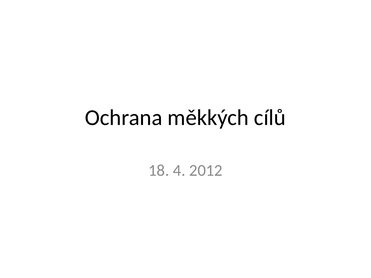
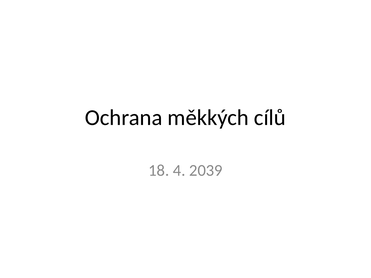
2012: 2012 -> 2039
